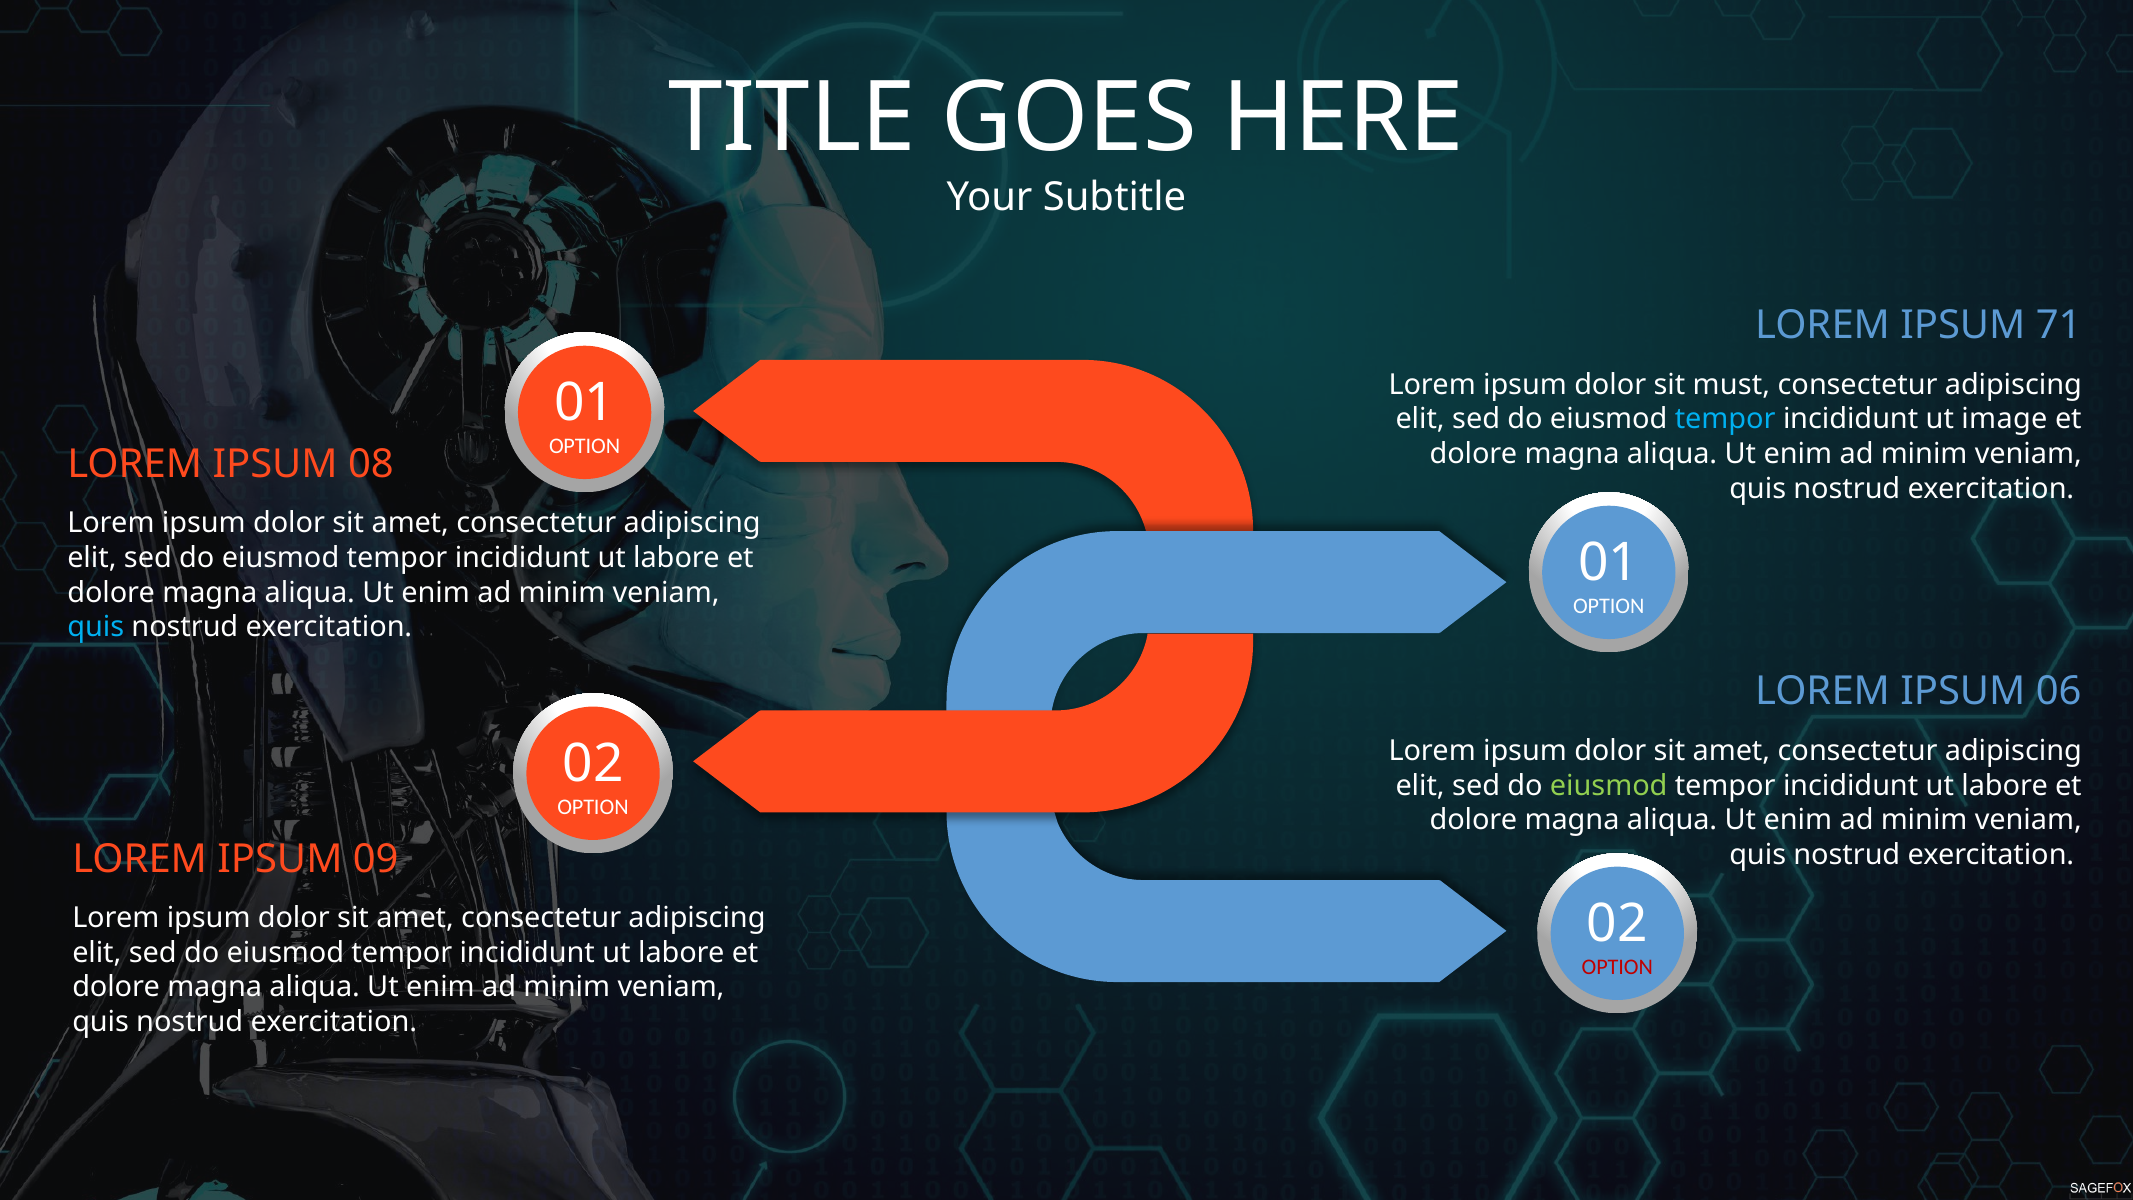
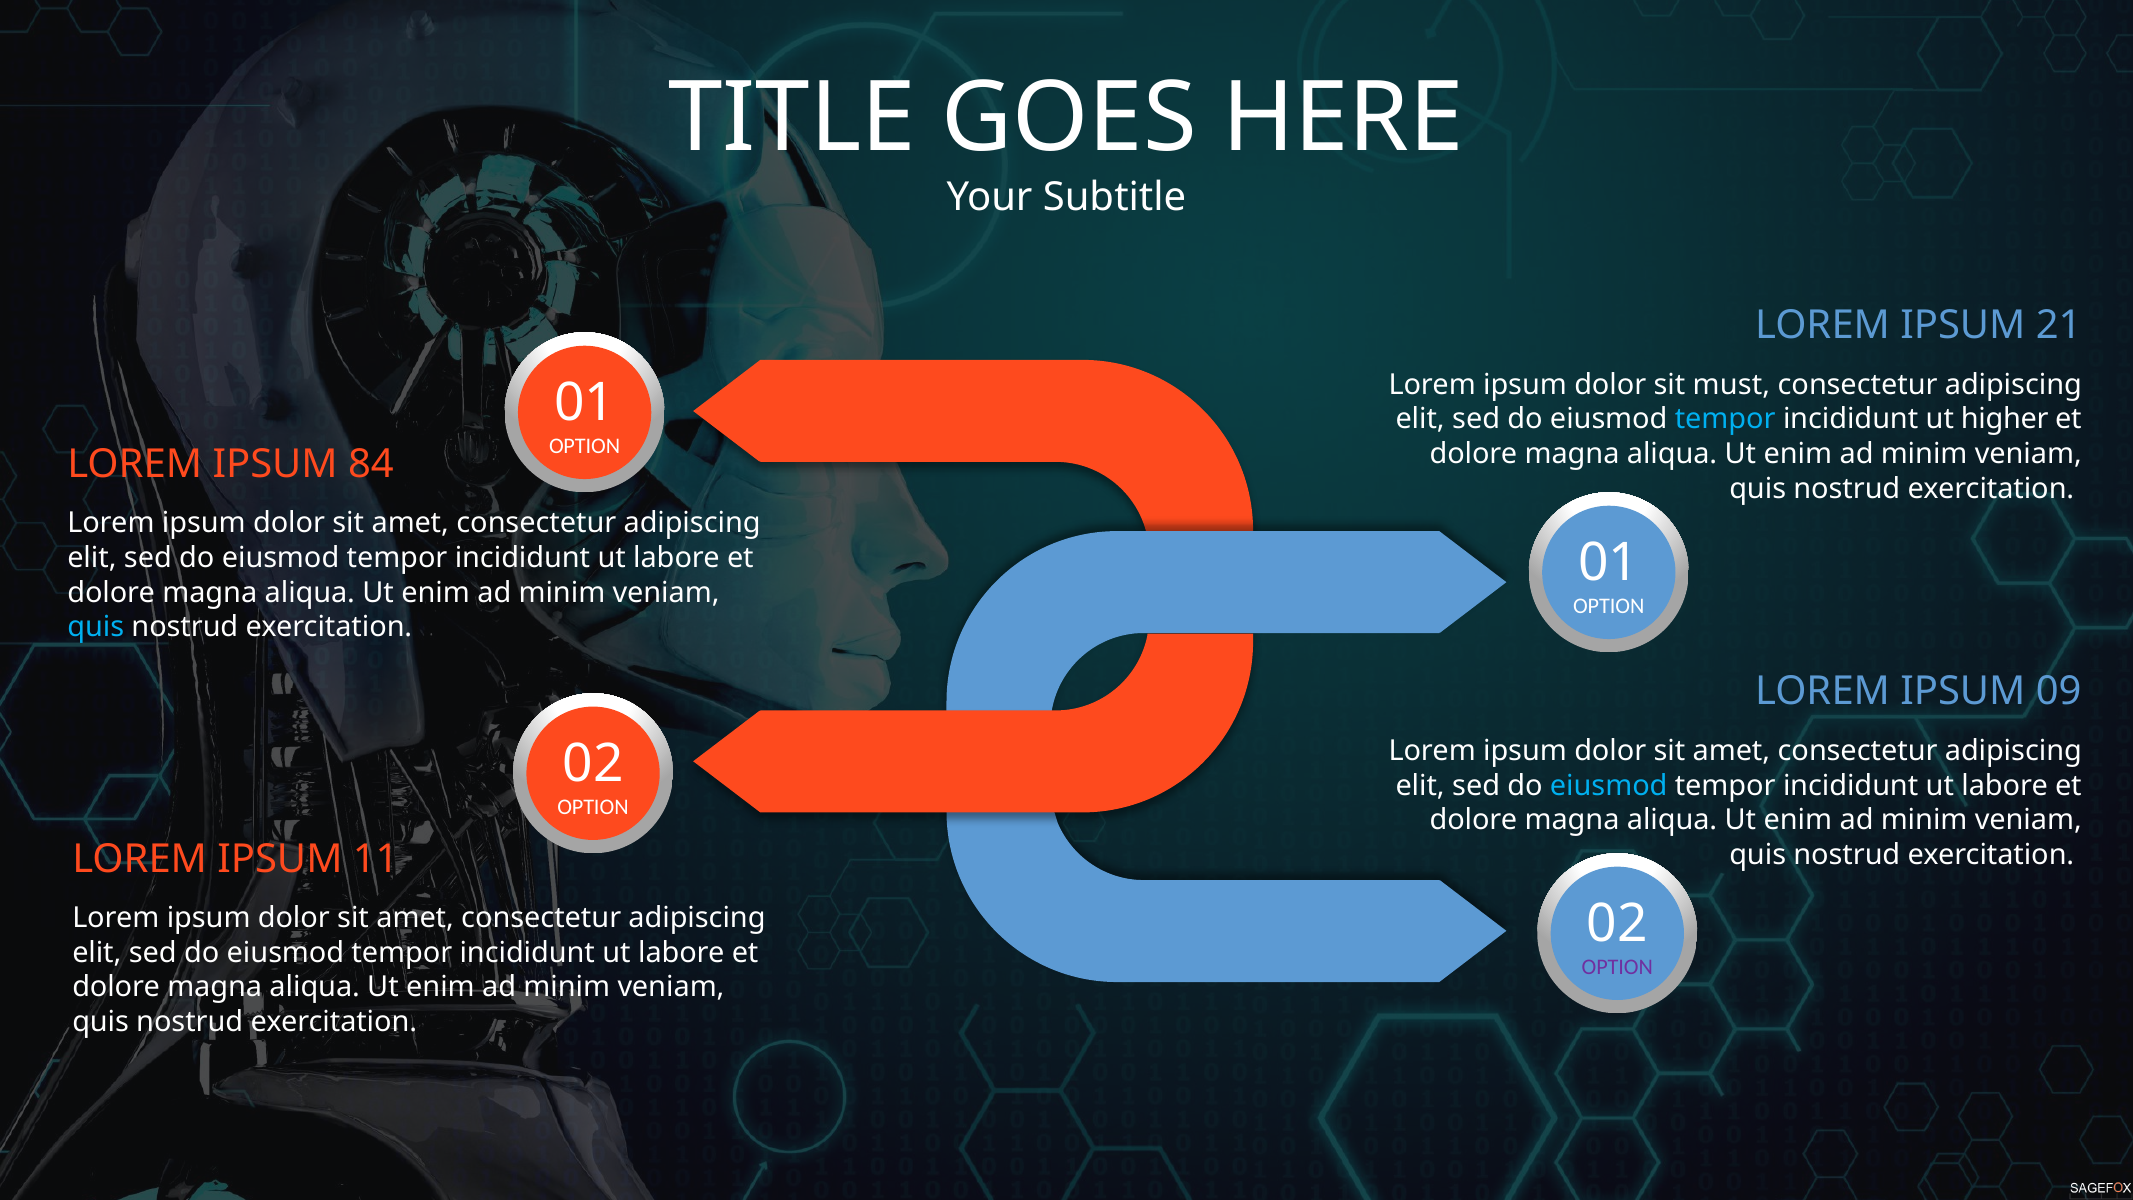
71: 71 -> 21
image: image -> higher
08: 08 -> 84
06: 06 -> 09
eiusmod at (1609, 785) colour: light green -> light blue
09: 09 -> 11
OPTION at (1617, 967) colour: red -> purple
